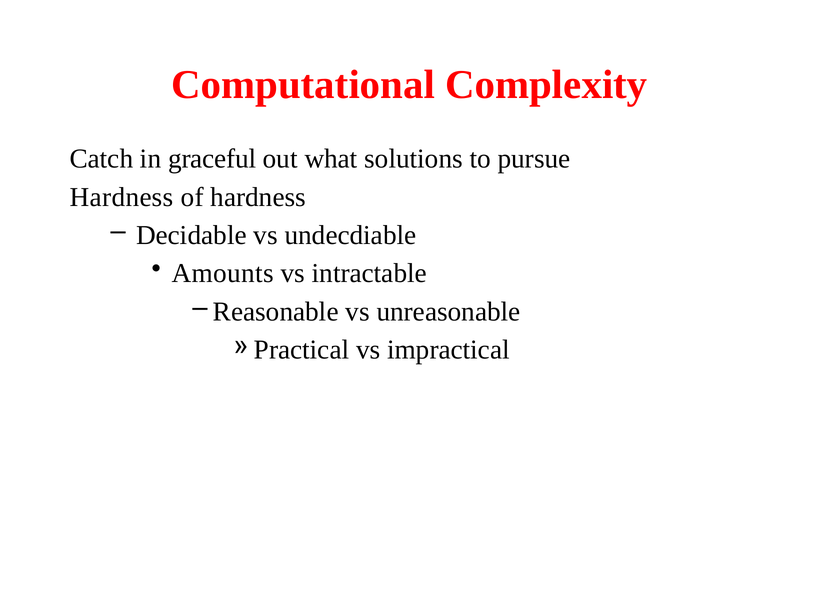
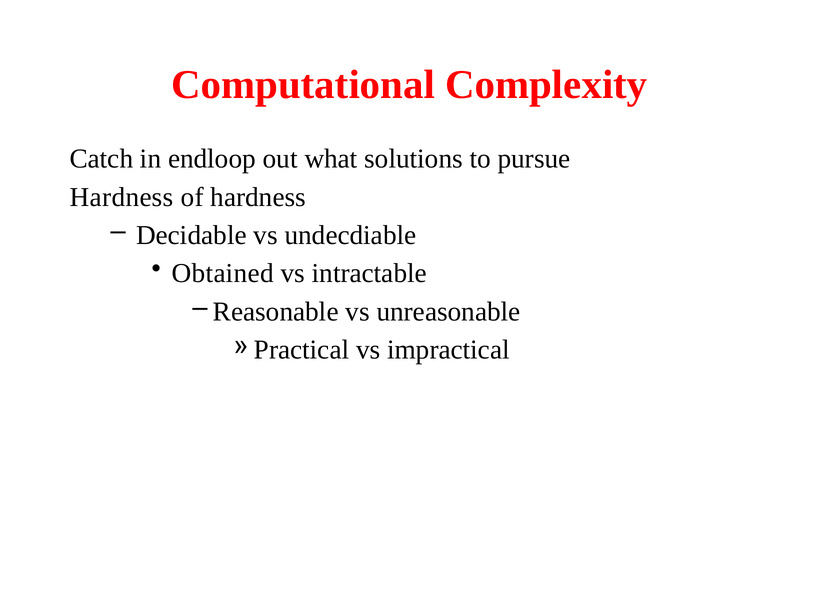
graceful: graceful -> endloop
Amounts: Amounts -> Obtained
